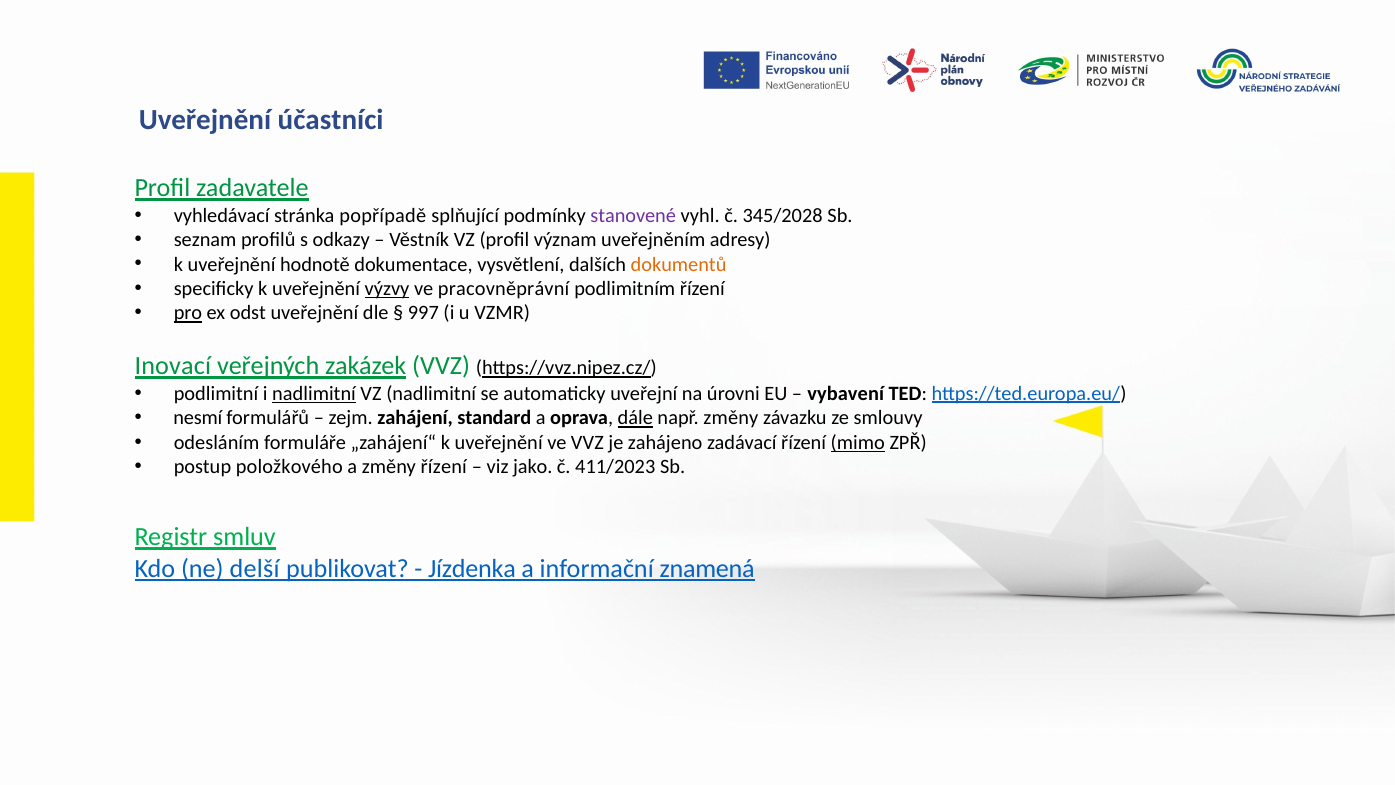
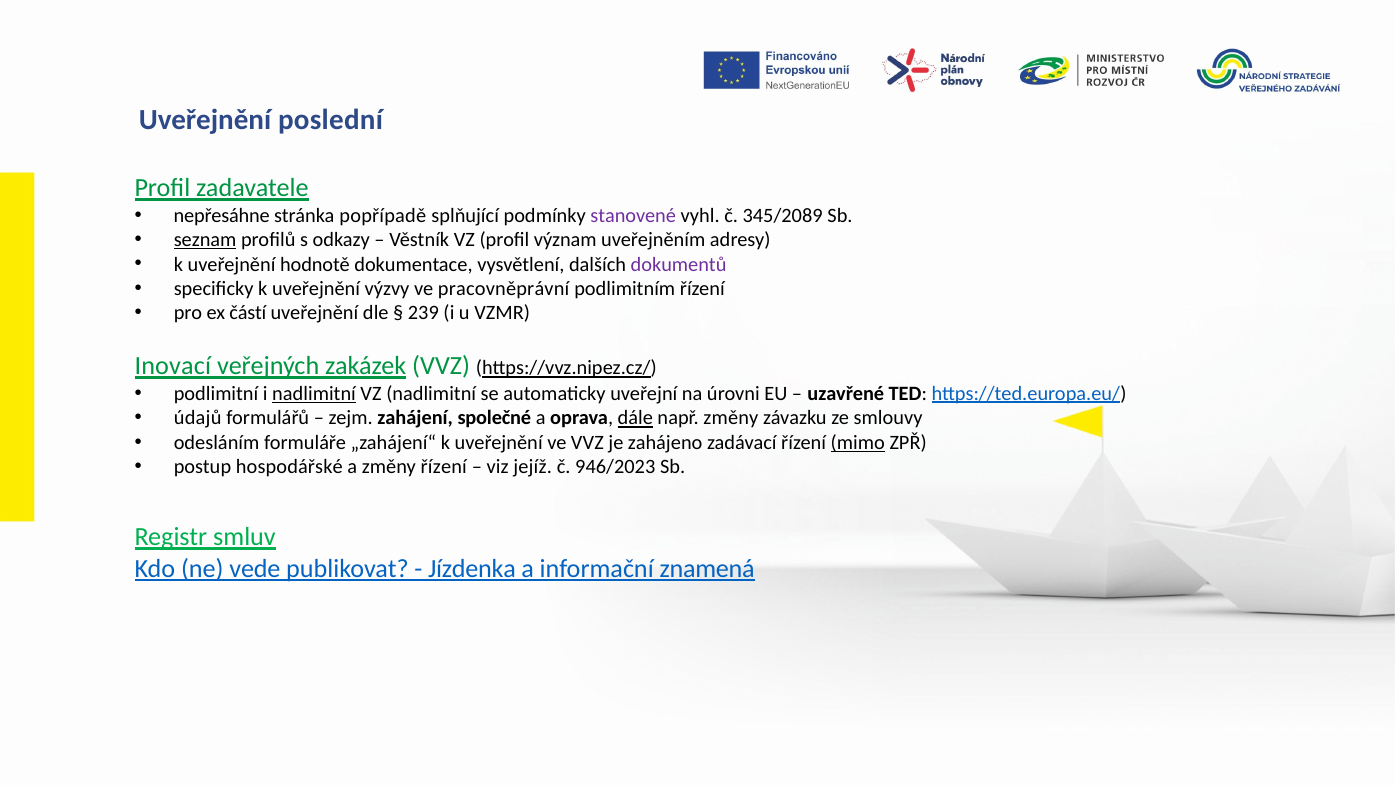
účastníci: účastníci -> poslední
vyhledávací: vyhledávací -> nepřesáhne
345/2028: 345/2028 -> 345/2089
seznam underline: none -> present
dokumentů colour: orange -> purple
výzvy underline: present -> none
pro underline: present -> none
odst: odst -> částí
997: 997 -> 239
vybavení: vybavení -> uzavřené
nesmí: nesmí -> údajů
standard: standard -> společné
položkového: položkového -> hospodářské
jako: jako -> jejíž
411/2023: 411/2023 -> 946/2023
delší: delší -> vede
